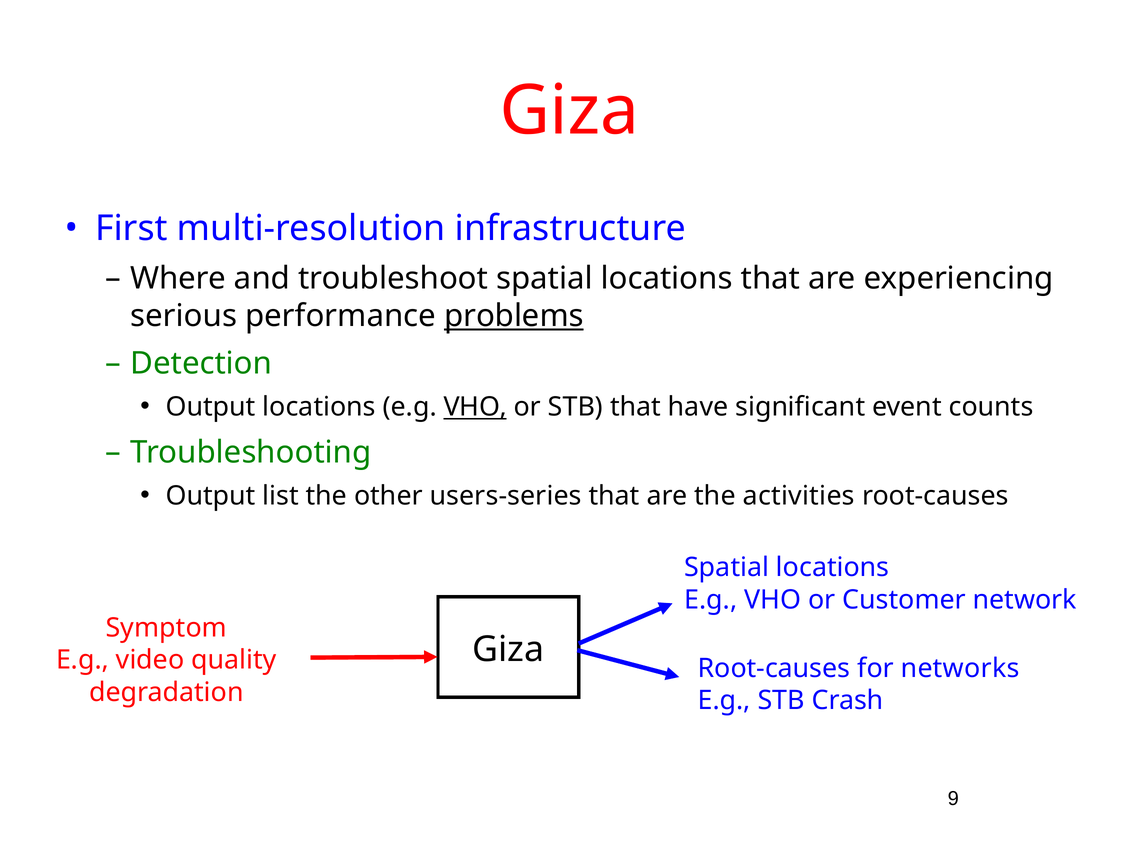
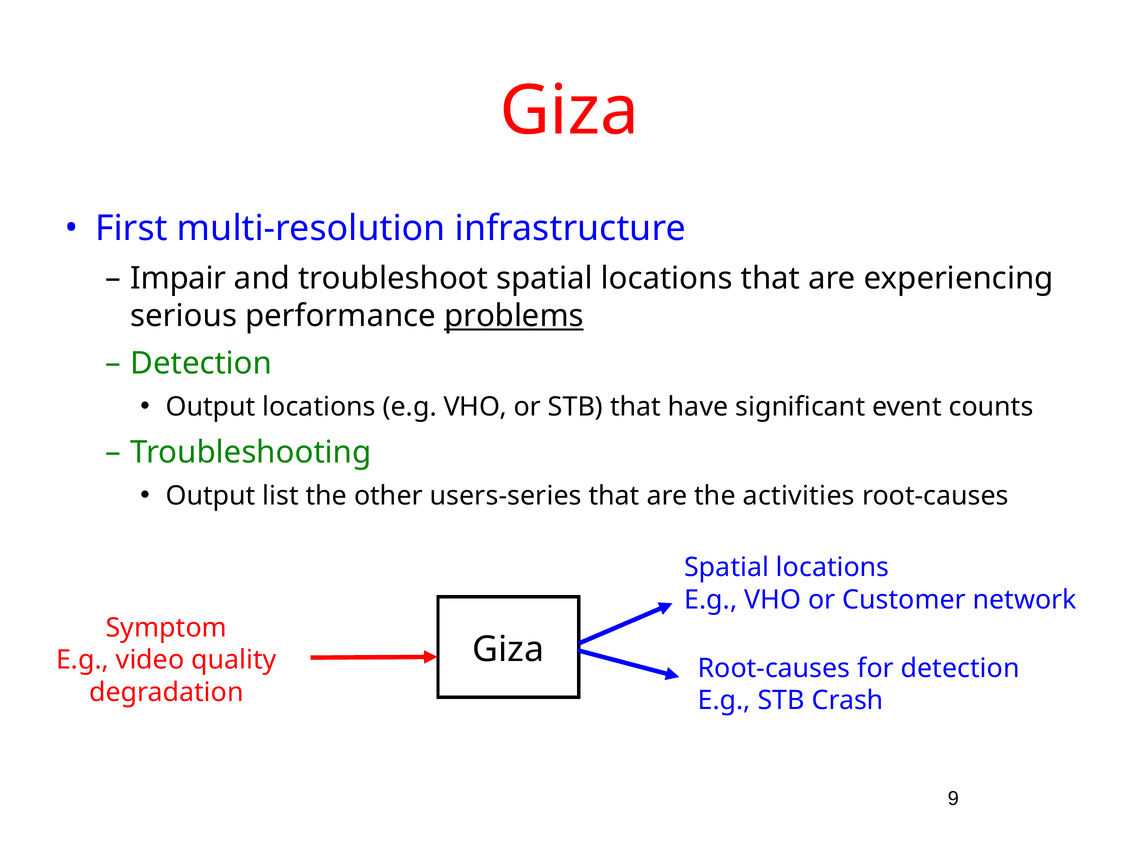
Where: Where -> Impair
VHO at (475, 407) underline: present -> none
for networks: networks -> detection
